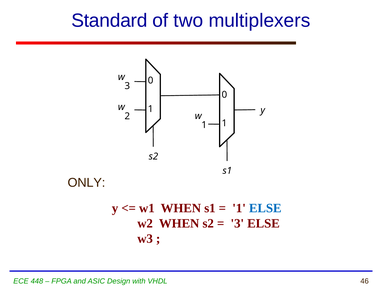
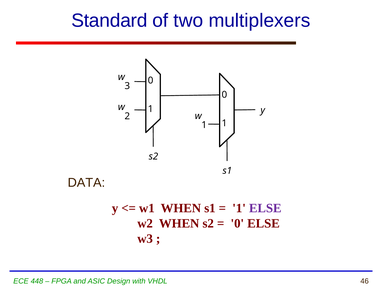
ONLY: ONLY -> DATA
ELSE at (265, 208) colour: blue -> purple
3 at (237, 223): 3 -> 0
